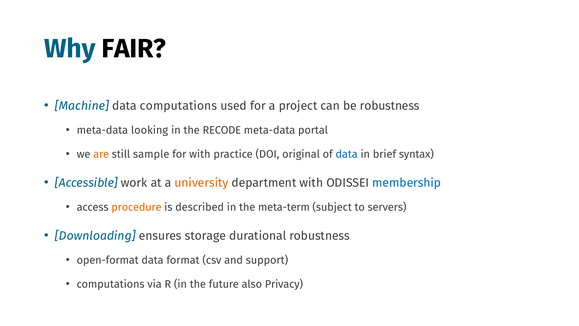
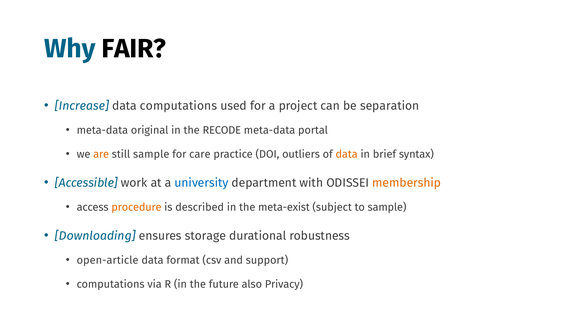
Machine: Machine -> Increase
be robustness: robustness -> separation
looking: looking -> original
for with: with -> care
original: original -> outliers
data at (347, 154) colour: blue -> orange
university colour: orange -> blue
membership colour: blue -> orange
meta-term: meta-term -> meta-exist
to servers: servers -> sample
open-format: open-format -> open-article
